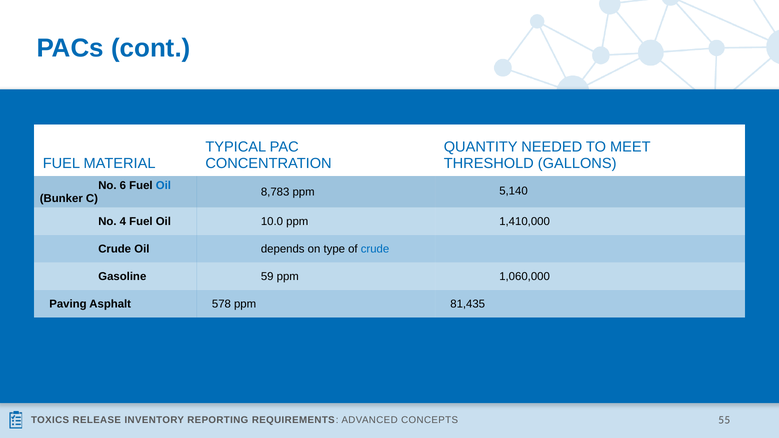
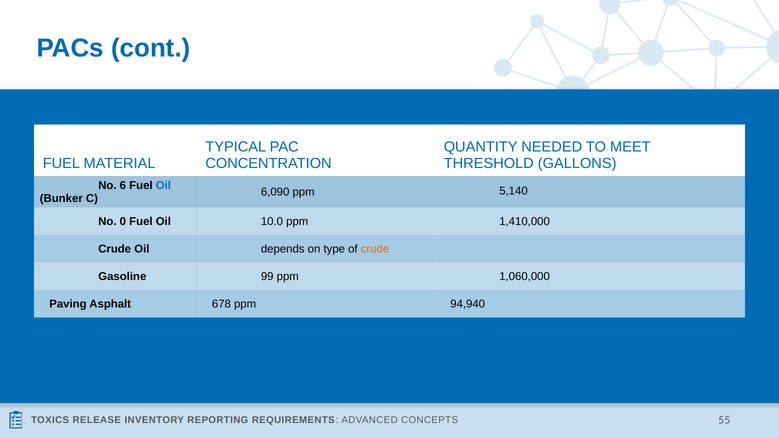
8,783: 8,783 -> 6,090
4: 4 -> 0
crude at (375, 249) colour: blue -> orange
59: 59 -> 99
578: 578 -> 678
81,435: 81,435 -> 94,940
